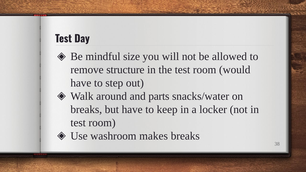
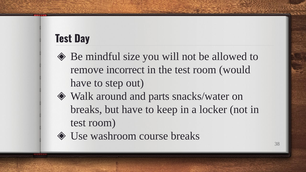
structure: structure -> incorrect
makes: makes -> course
